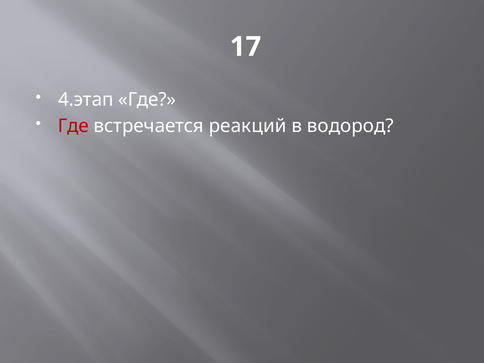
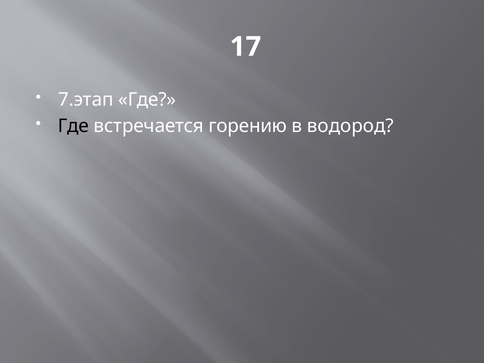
4.этап: 4.этап -> 7.этап
Где at (73, 126) colour: red -> black
реакций: реакций -> горению
